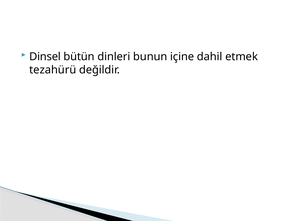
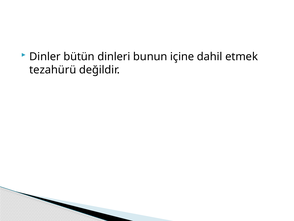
Dinsel: Dinsel -> Dinler
